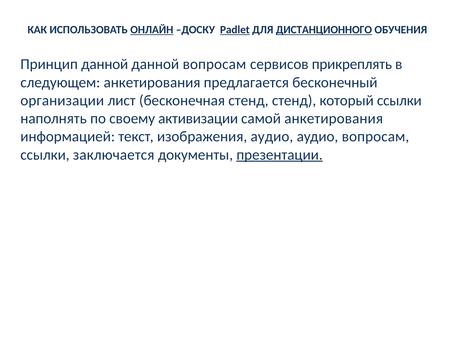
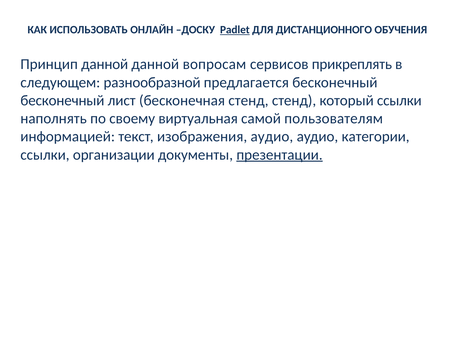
ОНЛАЙН underline: present -> none
ДИСТАНЦИОННОГО underline: present -> none
следующем анкетирования: анкетирования -> разнообразной
организации at (62, 100): организации -> бесконечный
активизации: активизации -> виртуальная
самой анкетирования: анкетирования -> пользователям
аудио вопросам: вопросам -> категории
заключается: заключается -> организации
